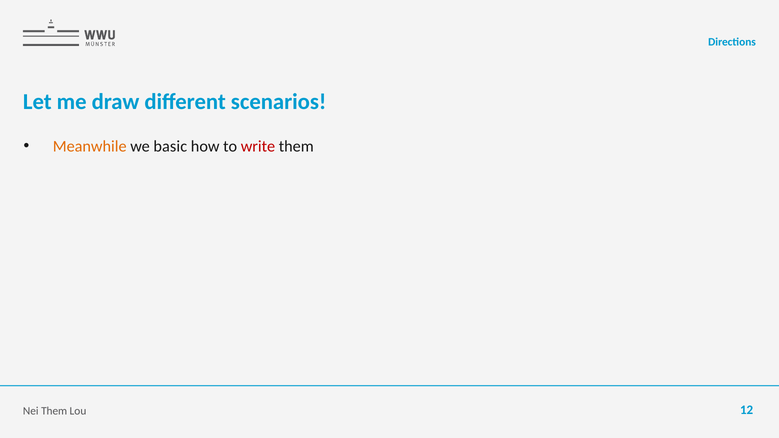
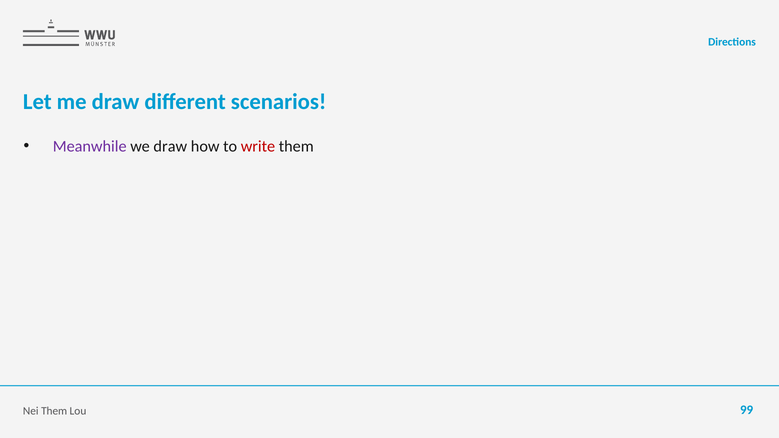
Meanwhile colour: orange -> purple
we basic: basic -> draw
12: 12 -> 99
